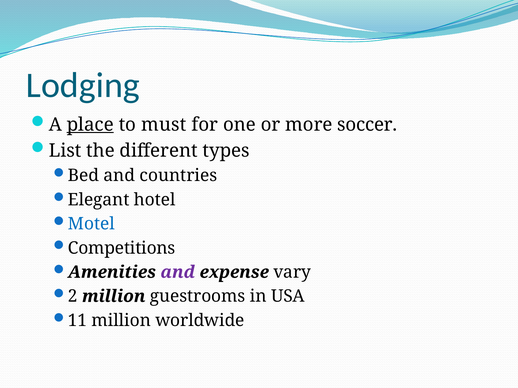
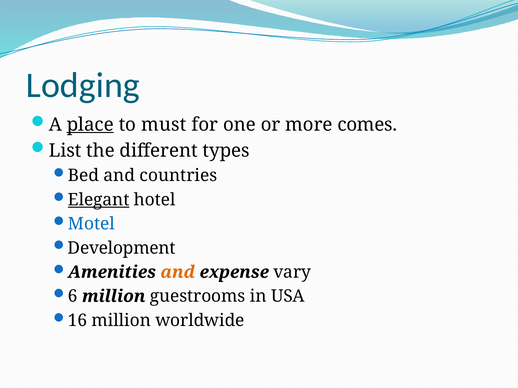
soccer: soccer -> comes
Elegant underline: none -> present
Competitions: Competitions -> Development
and at (178, 272) colour: purple -> orange
2: 2 -> 6
11: 11 -> 16
